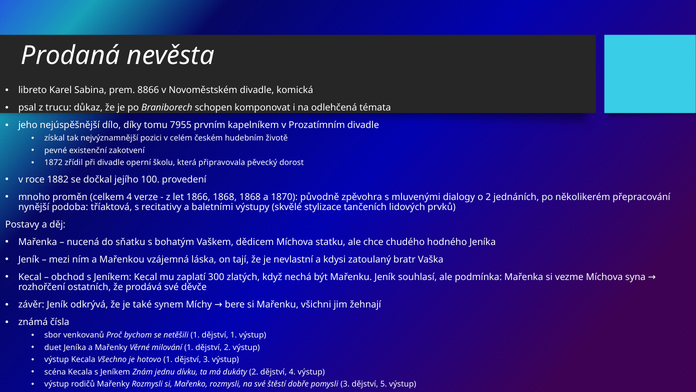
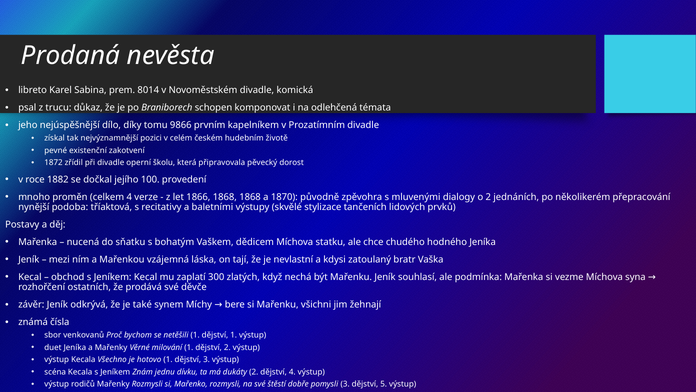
8866: 8866 -> 8014
7955: 7955 -> 9866
